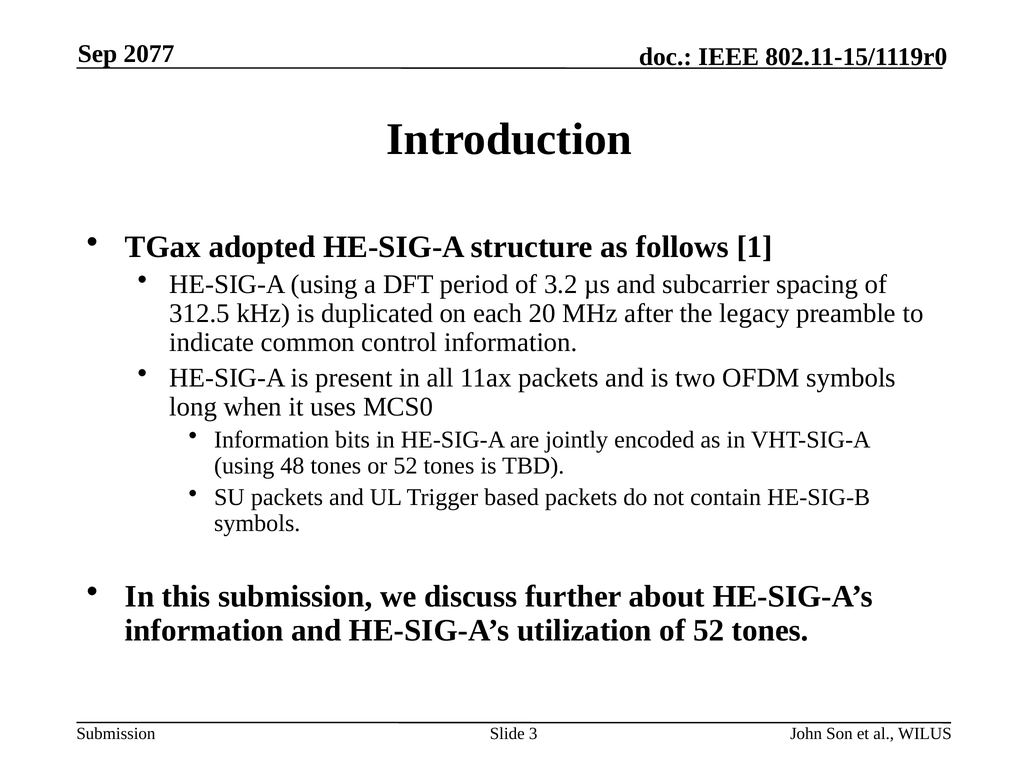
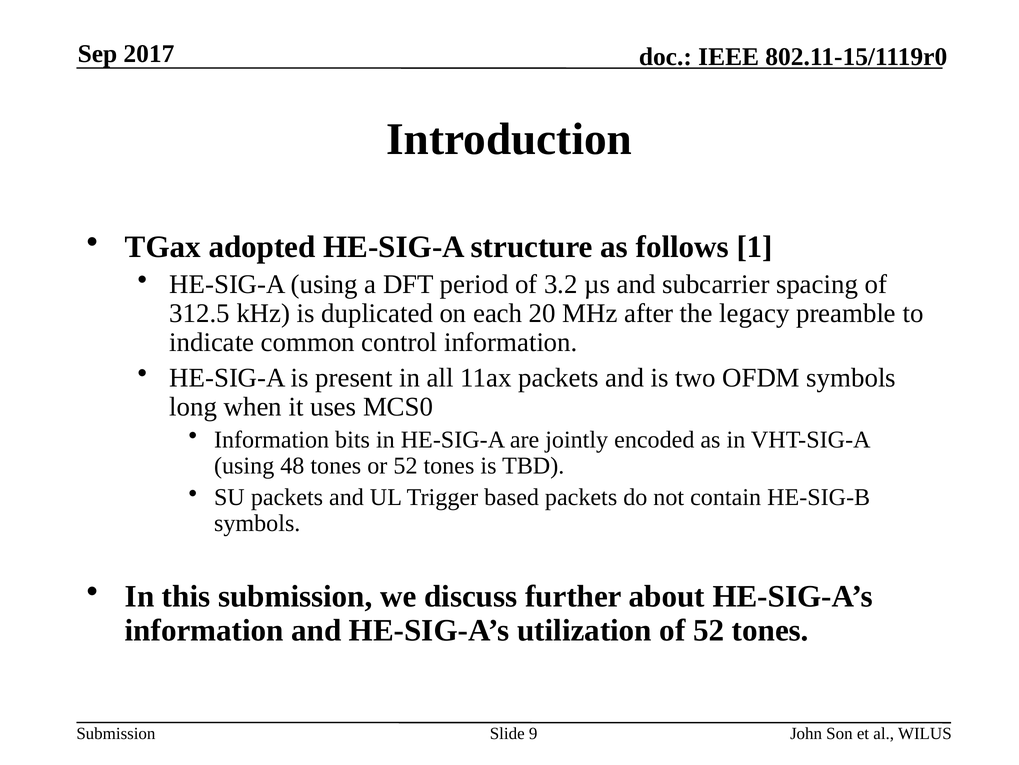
2077: 2077 -> 2017
3: 3 -> 9
